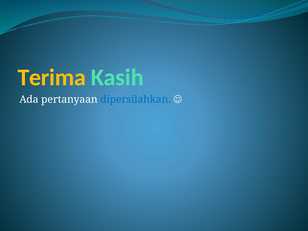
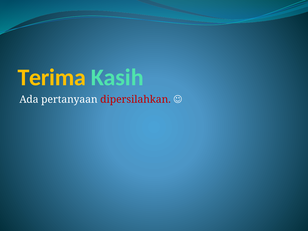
dipersilahkan colour: blue -> red
